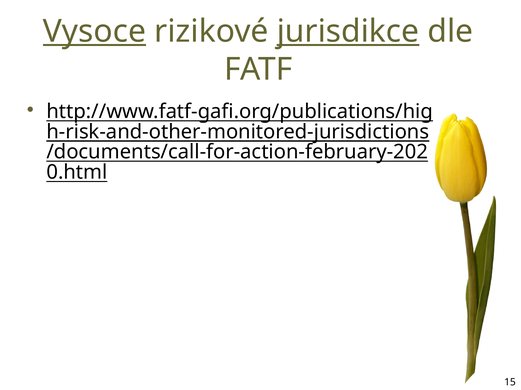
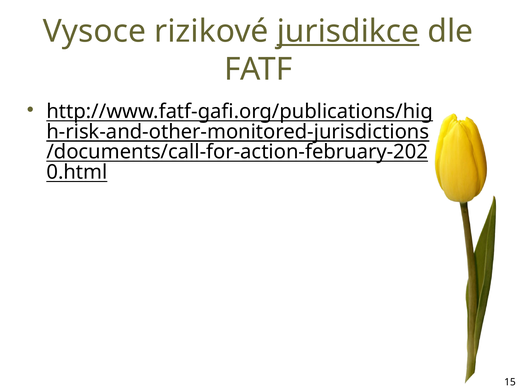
Vysoce underline: present -> none
